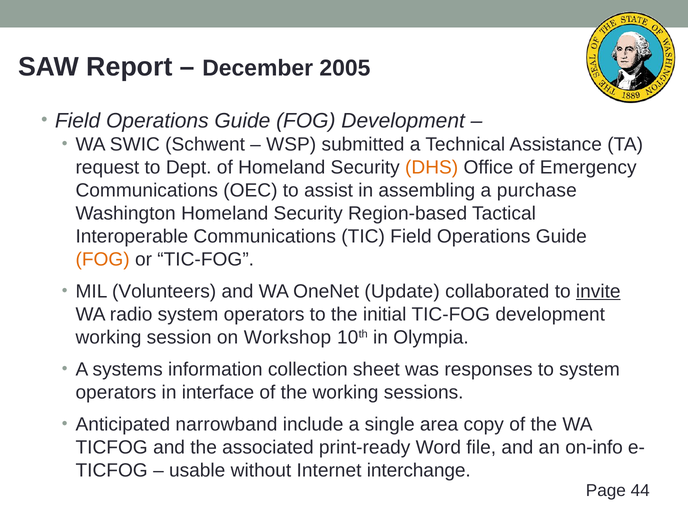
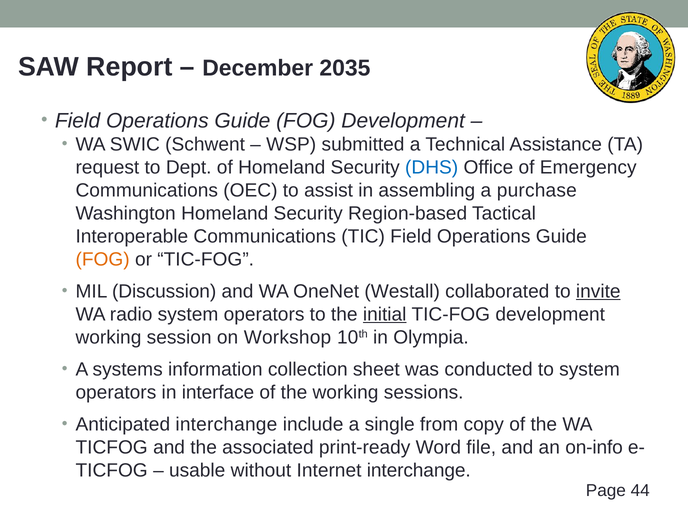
2005: 2005 -> 2035
DHS colour: orange -> blue
Volunteers: Volunteers -> Discussion
Update: Update -> Westall
initial underline: none -> present
responses: responses -> conducted
Anticipated narrowband: narrowband -> interchange
area: area -> from
